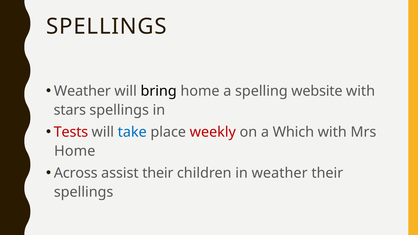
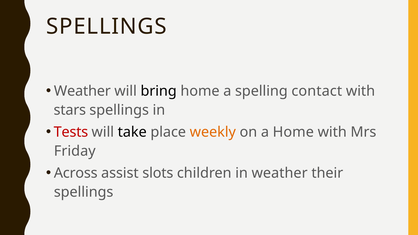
website: website -> contact
take colour: blue -> black
weekly colour: red -> orange
a Which: Which -> Home
Home at (75, 151): Home -> Friday
assist their: their -> slots
